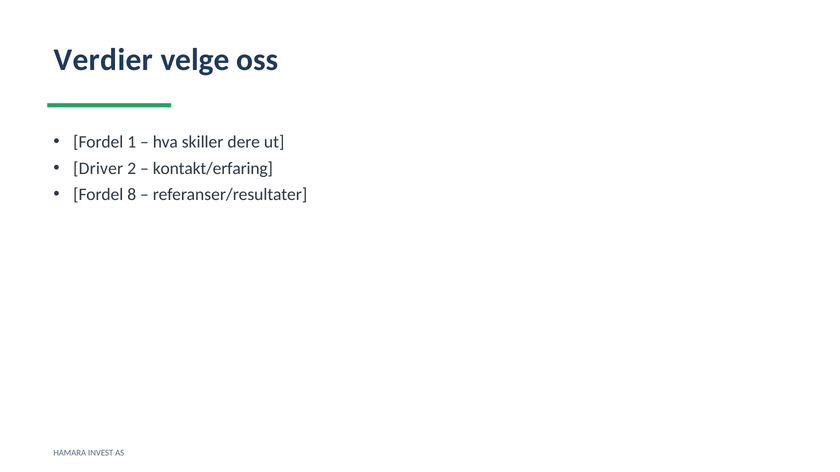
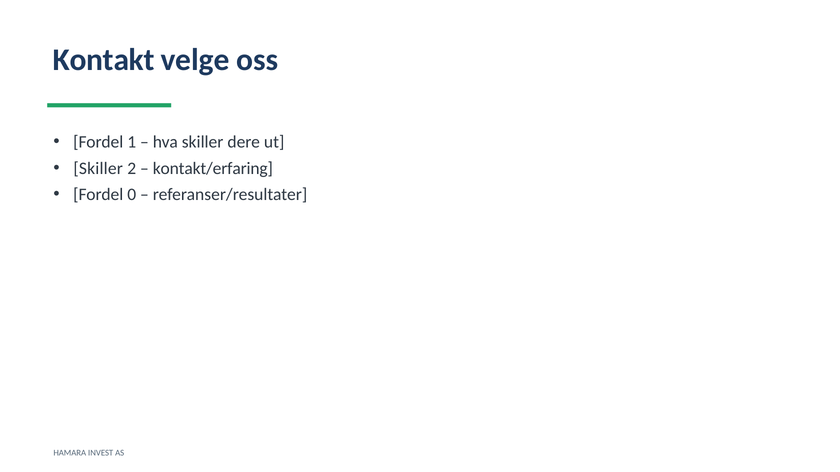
Verdier: Verdier -> Kontakt
Driver at (98, 169): Driver -> Skiller
8: 8 -> 0
